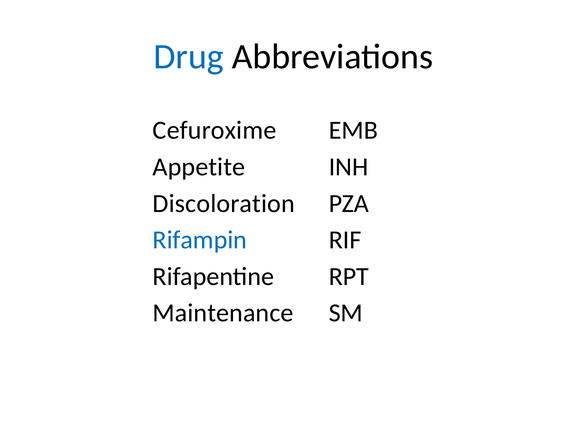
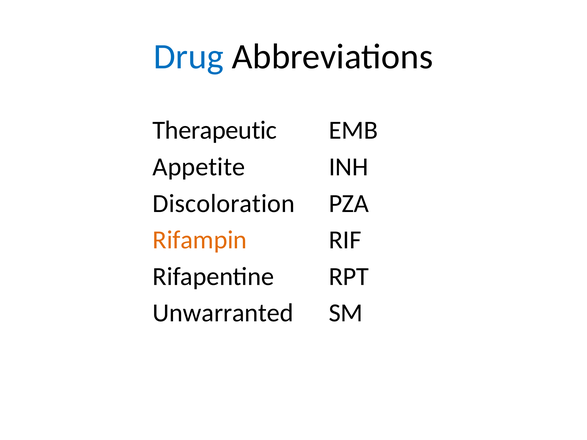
Cefuroxime: Cefuroxime -> Therapeutic
Rifampin colour: blue -> orange
Maintenance: Maintenance -> Unwarranted
